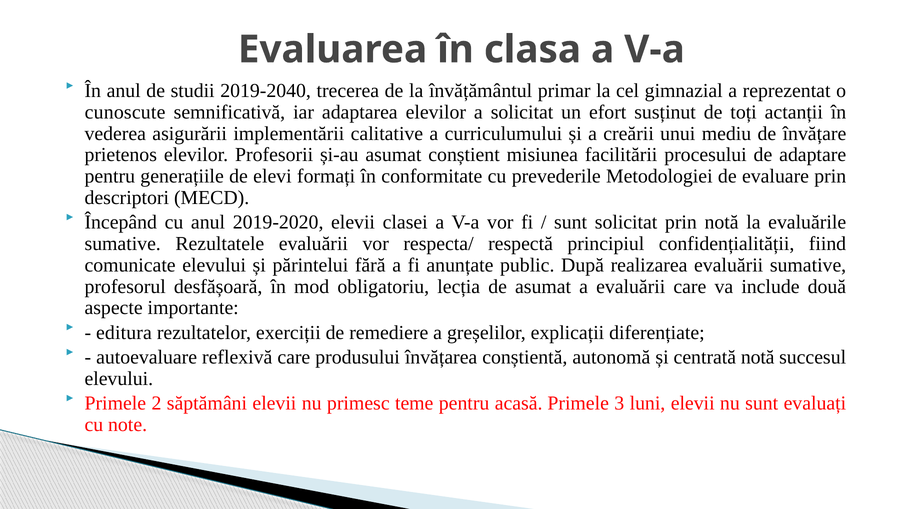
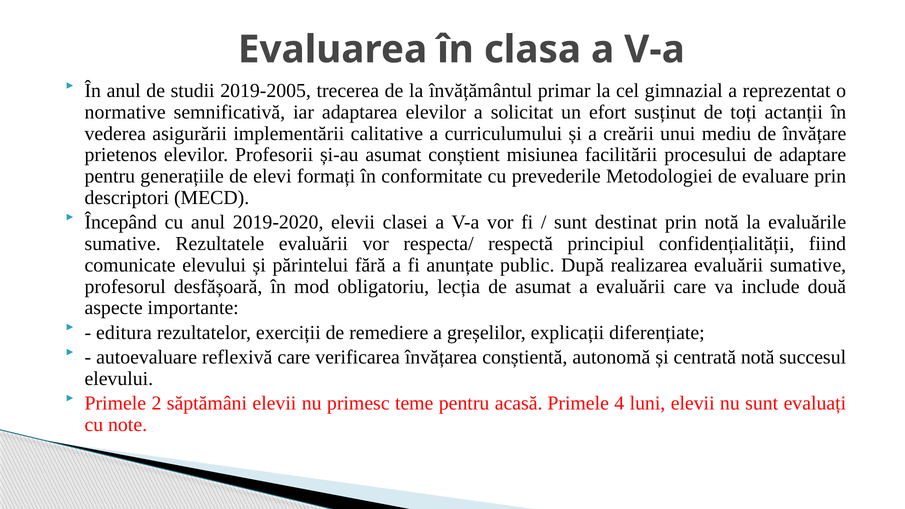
2019-2040: 2019-2040 -> 2019-2005
cunoscute: cunoscute -> normative
sunt solicitat: solicitat -> destinat
produsului: produsului -> verificarea
3: 3 -> 4
